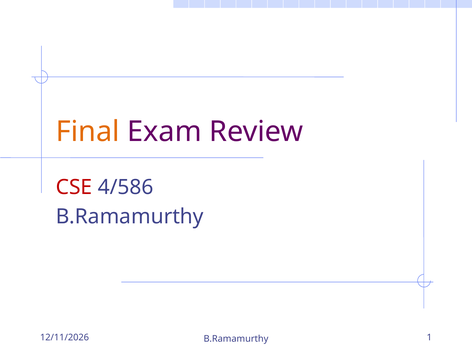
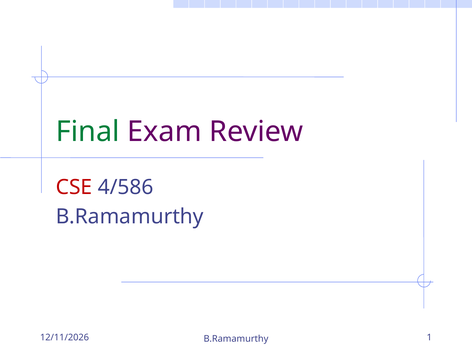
Final colour: orange -> green
